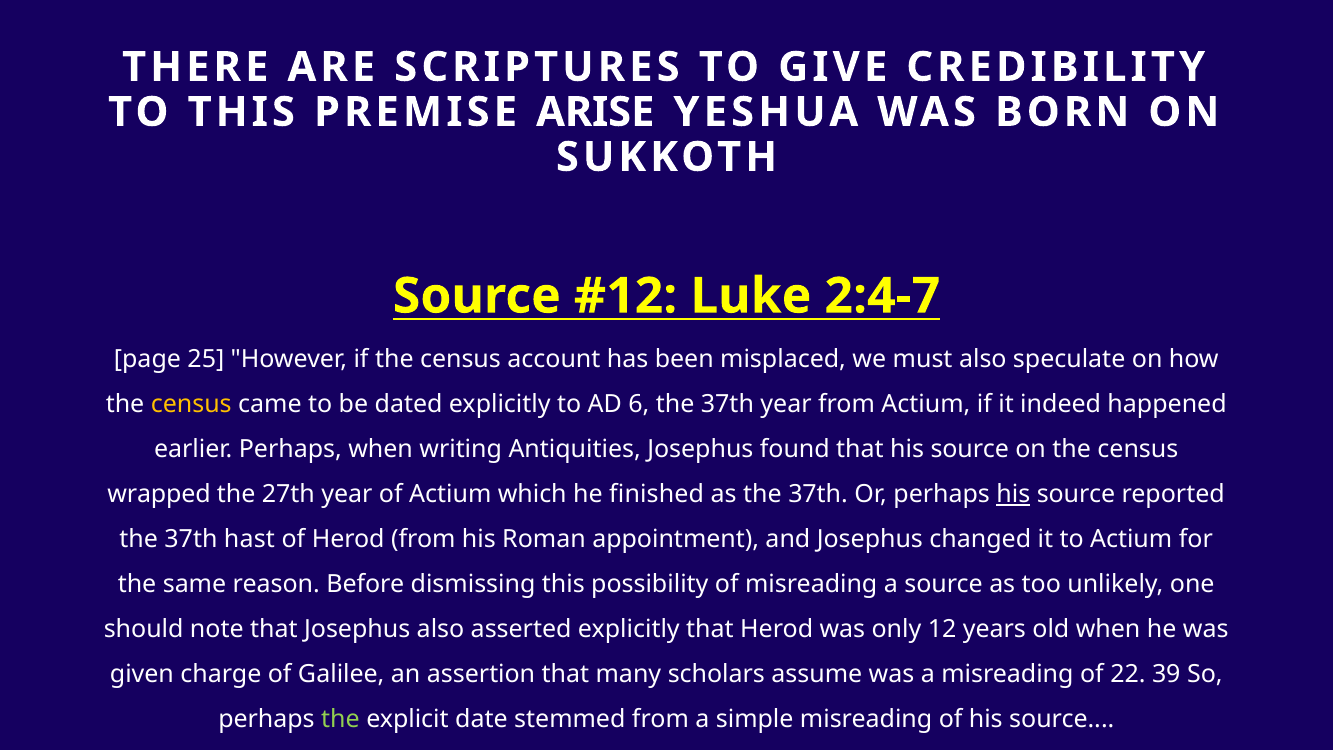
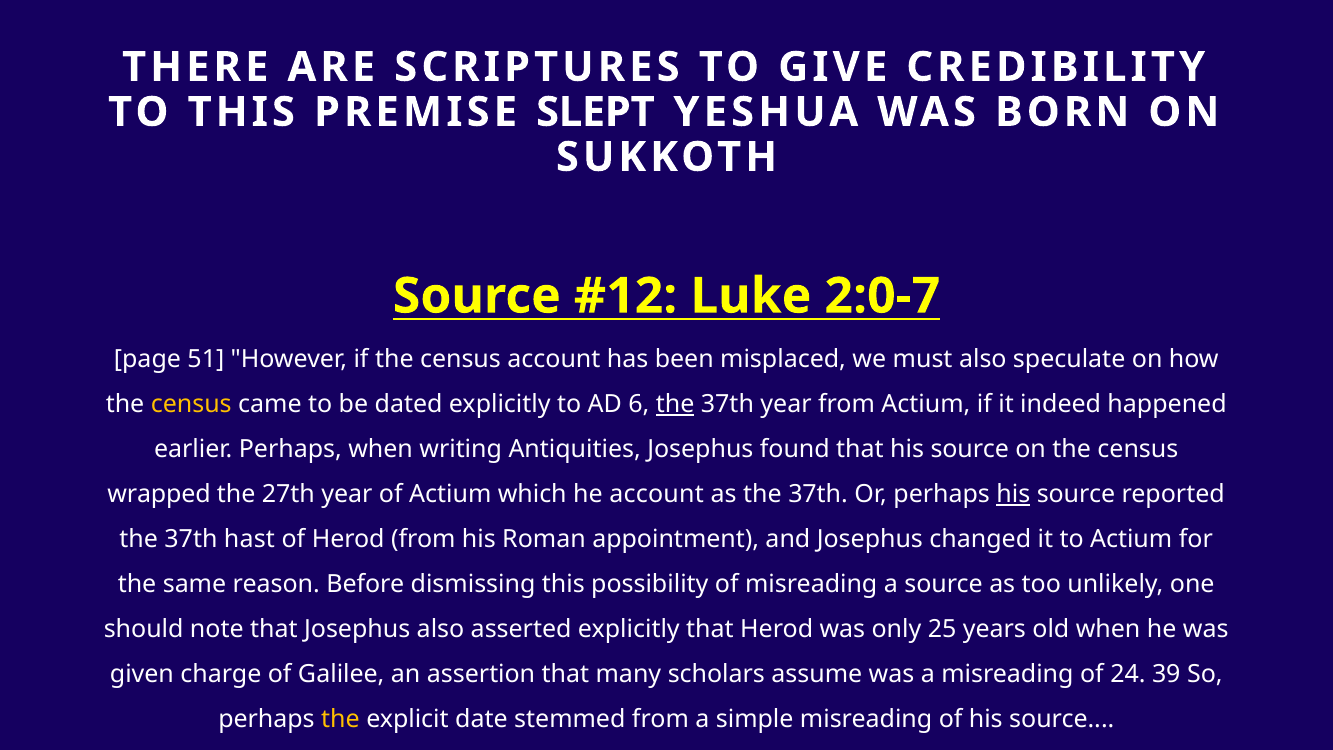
ARISE: ARISE -> SLEPT
2:4-7: 2:4-7 -> 2:0-7
25: 25 -> 51
the at (675, 404) underline: none -> present
he finished: finished -> account
12: 12 -> 25
22: 22 -> 24
the at (341, 719) colour: light green -> yellow
